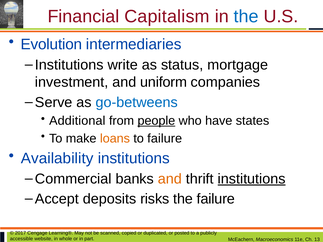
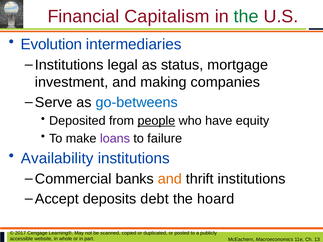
the at (246, 17) colour: blue -> green
write: write -> legal
uniform: uniform -> making
Additional: Additional -> Deposited
states: states -> equity
loans colour: orange -> purple
institutions at (252, 179) underline: present -> none
risks: risks -> debt
the failure: failure -> hoard
